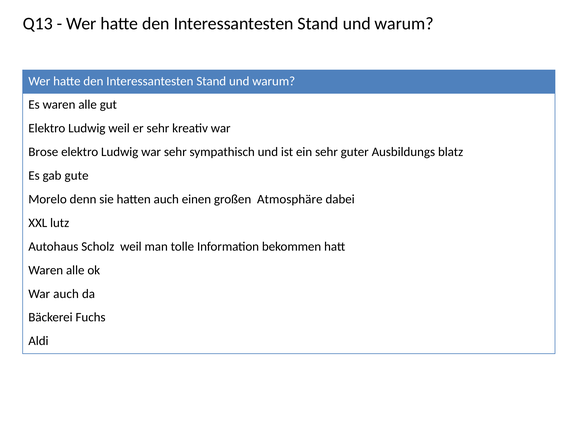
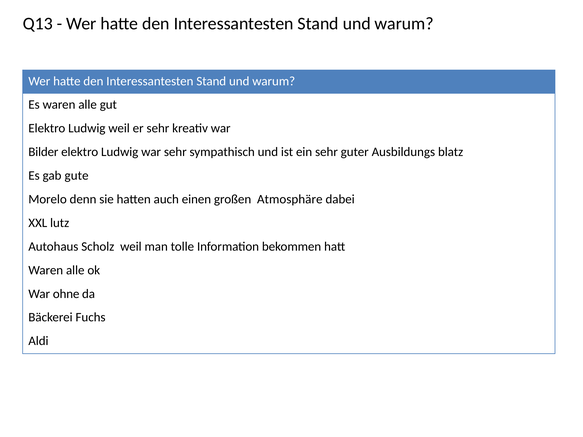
Brose: Brose -> Bilder
War auch: auch -> ohne
